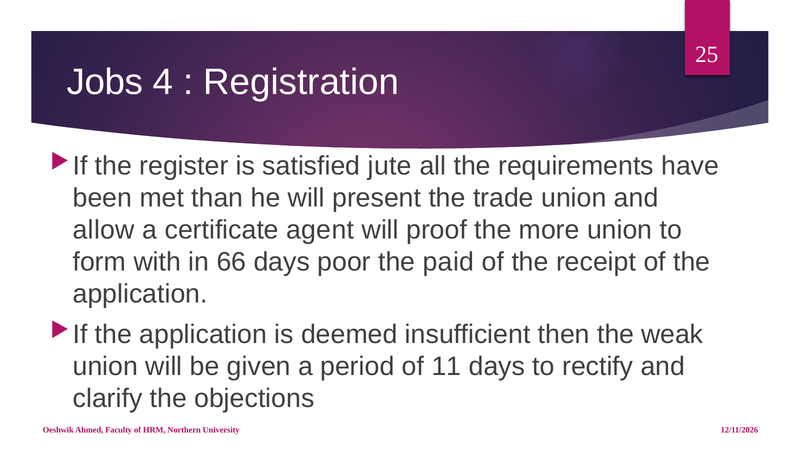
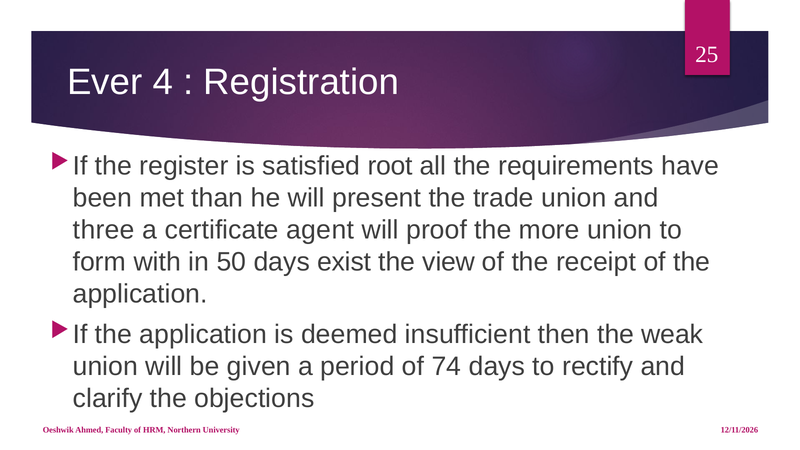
Jobs: Jobs -> Ever
jute: jute -> root
allow: allow -> three
66: 66 -> 50
poor: poor -> exist
paid: paid -> view
11: 11 -> 74
